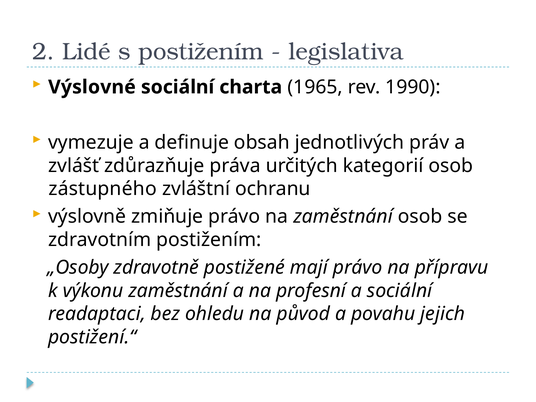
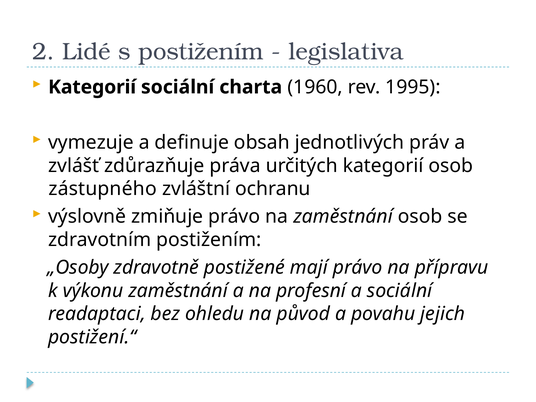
Výslovné at (92, 87): Výslovné -> Kategorií
1965: 1965 -> 1960
1990: 1990 -> 1995
